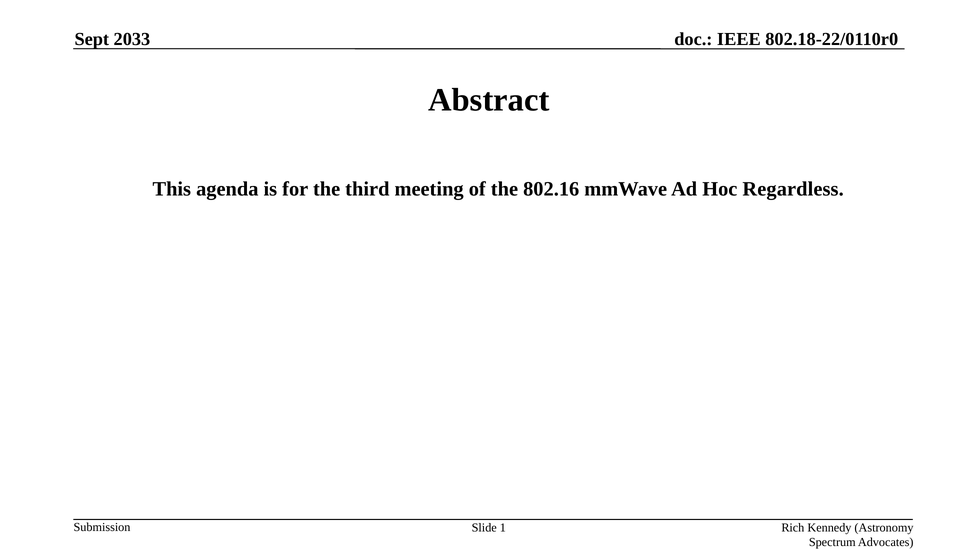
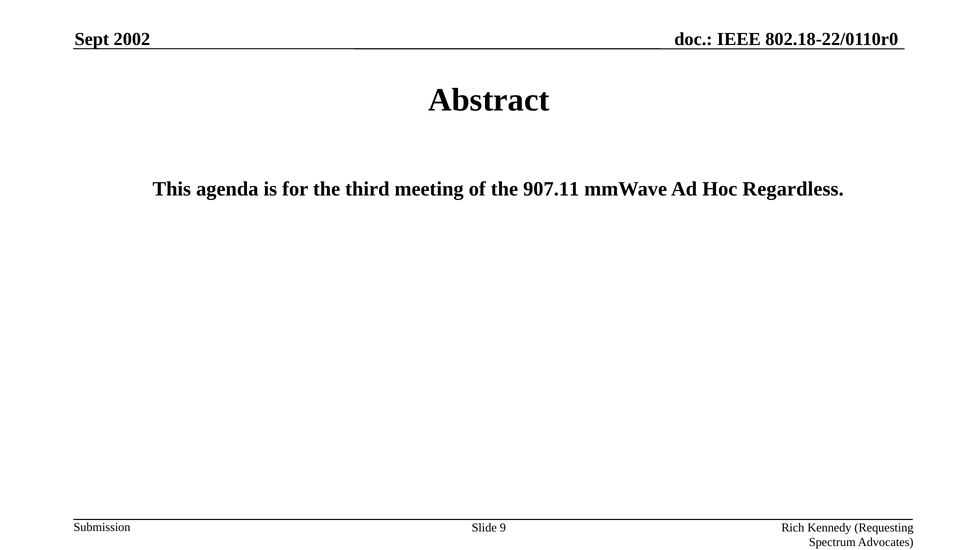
2033: 2033 -> 2002
802.16: 802.16 -> 907.11
1: 1 -> 9
Astronomy: Astronomy -> Requesting
